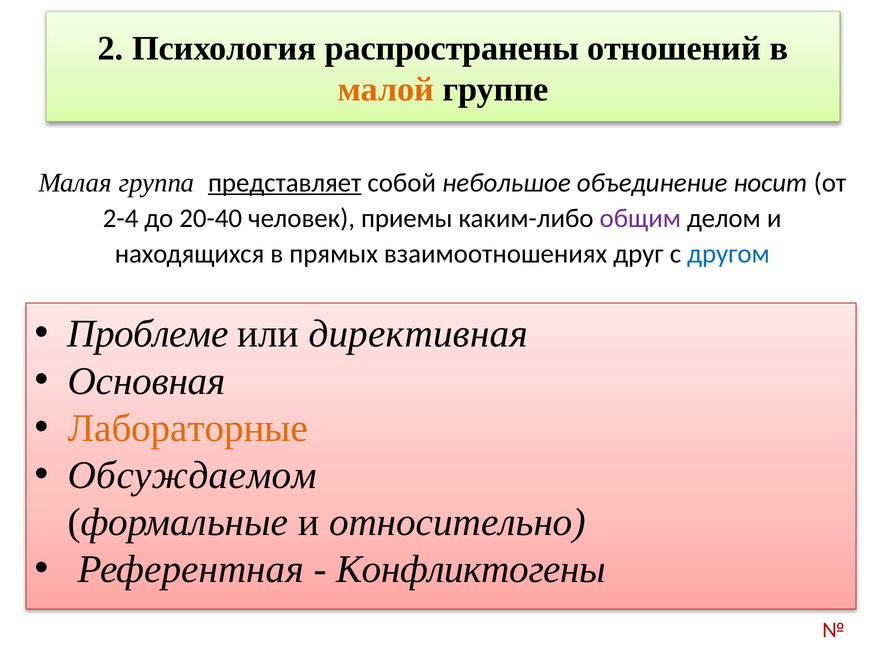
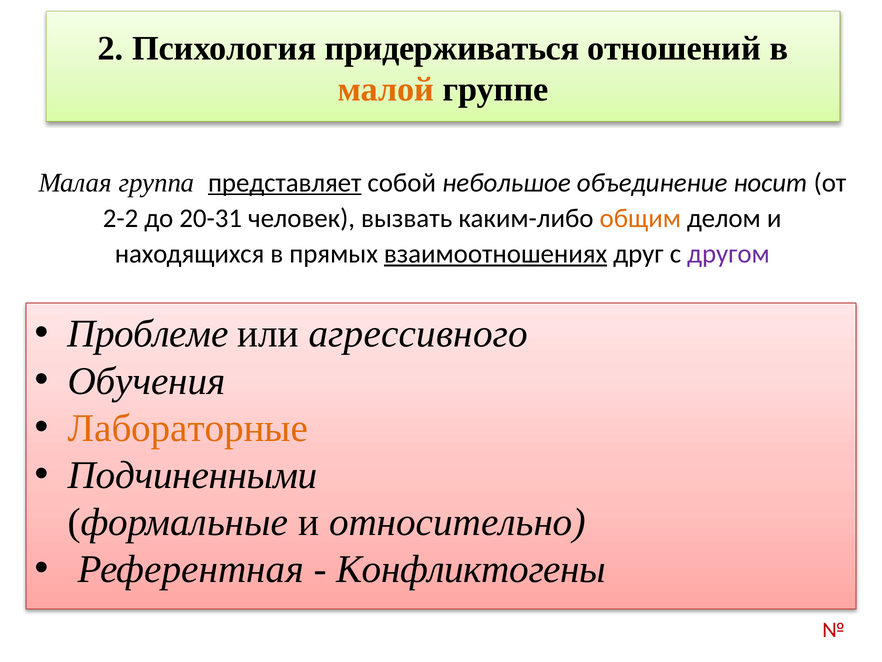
распространены: распространены -> придерживаться
2-4: 2-4 -> 2-2
20-40: 20-40 -> 20-31
приемы: приемы -> вызвать
общим colour: purple -> orange
взаимоотношениях underline: none -> present
другом colour: blue -> purple
директивная: директивная -> агрессивного
Основная: Основная -> Обучения
Обсуждаемом: Обсуждаемом -> Подчиненными
